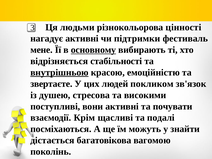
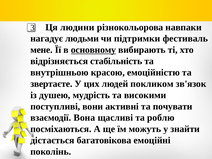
людьми: людьми -> людини
цінності: цінності -> навпаки
нагадує активні: активні -> людьми
стабільності: стабільності -> стабільність
внутрішньою underline: present -> none
стресова: стресова -> мудрість
Крім: Крім -> Вона
подалі: подалі -> роблю
вагомою: вагомою -> емоційні
